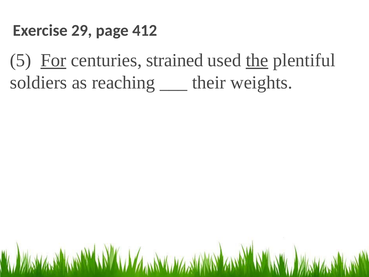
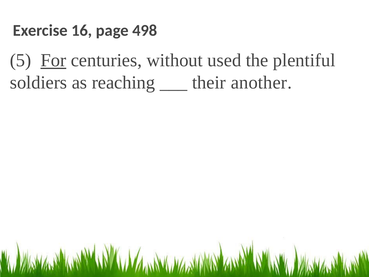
29: 29 -> 16
412: 412 -> 498
strained: strained -> without
the underline: present -> none
weights: weights -> another
